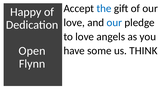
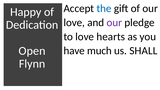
our at (114, 23) colour: blue -> purple
angels: angels -> hearts
some: some -> much
THINK: THINK -> SHALL
